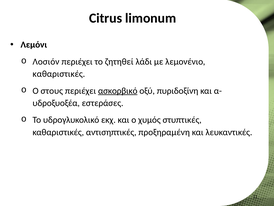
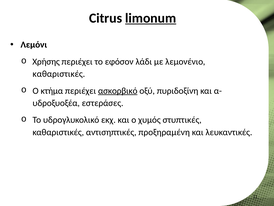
limonum underline: none -> present
Λοσιόν: Λοσιόν -> Χρήσης
ζητηθεί: ζητηθεί -> εφόσον
στους: στους -> κτήμα
